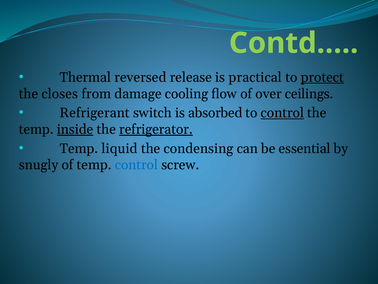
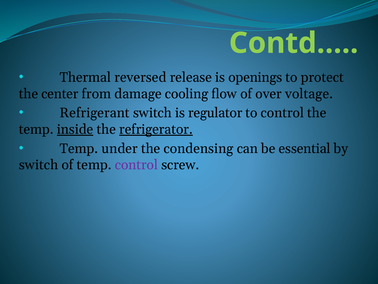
practical: practical -> openings
protect underline: present -> none
closes: closes -> center
ceilings: ceilings -> voltage
absorbed: absorbed -> regulator
control at (282, 113) underline: present -> none
liquid: liquid -> under
snugly at (39, 165): snugly -> switch
control at (136, 165) colour: blue -> purple
